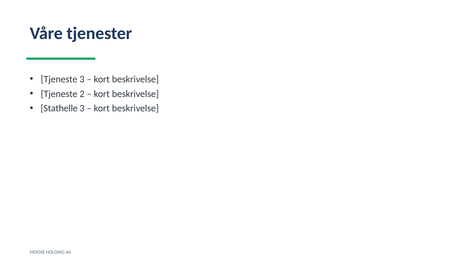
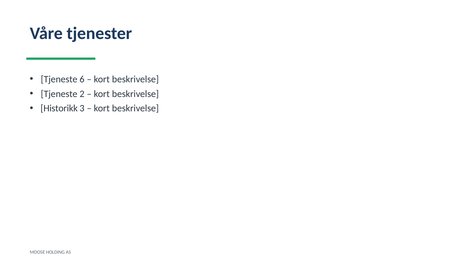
Tjeneste 3: 3 -> 6
Stathelle: Stathelle -> Historikk
